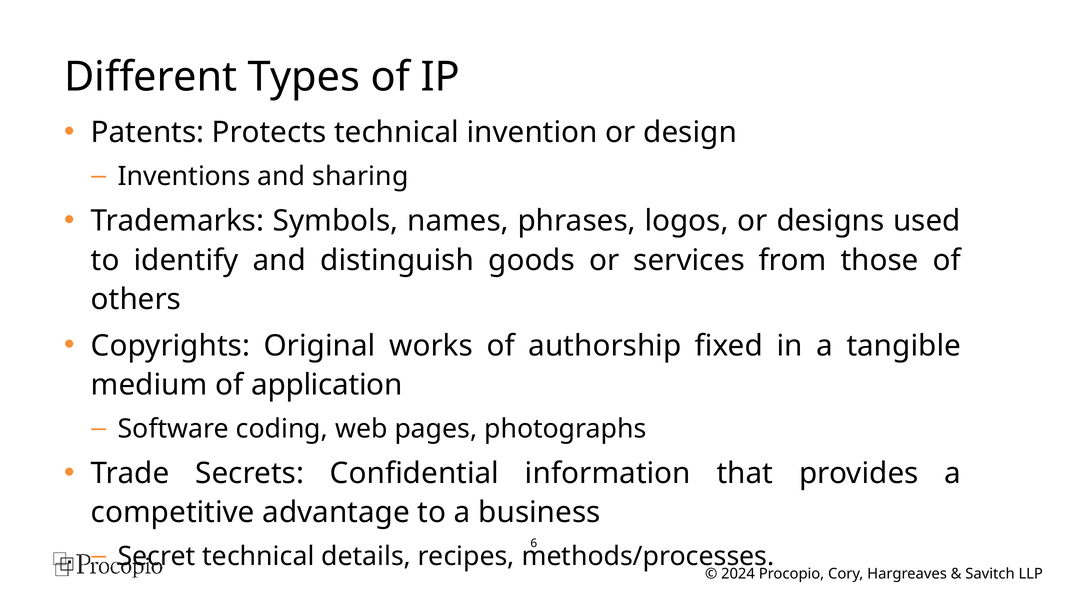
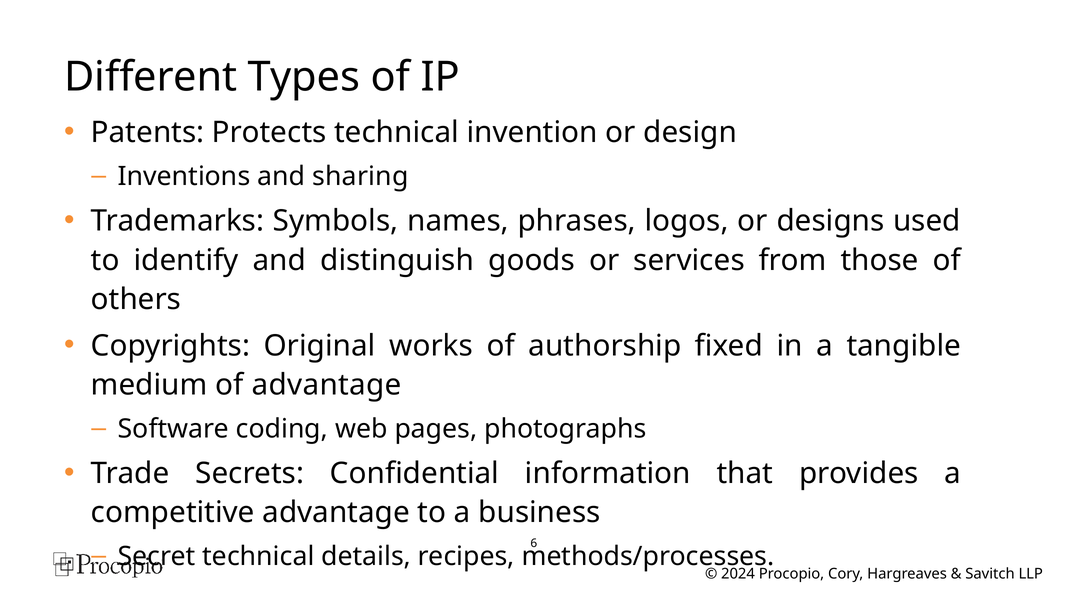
of application: application -> advantage
